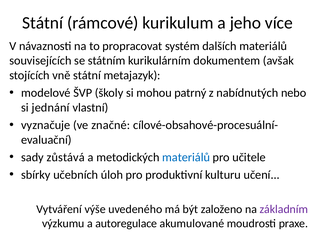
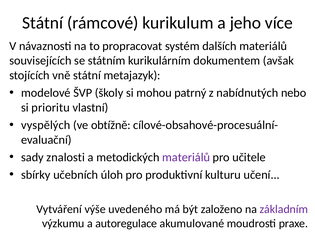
jednání: jednání -> prioritu
vyznačuje: vyznačuje -> vyspělých
značné: značné -> obtížně
zůstává: zůstává -> znalosti
materiálů at (186, 157) colour: blue -> purple
